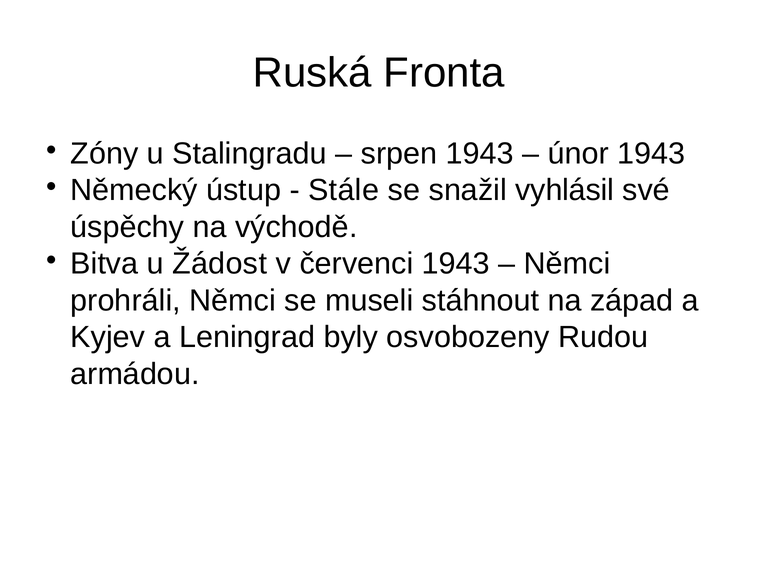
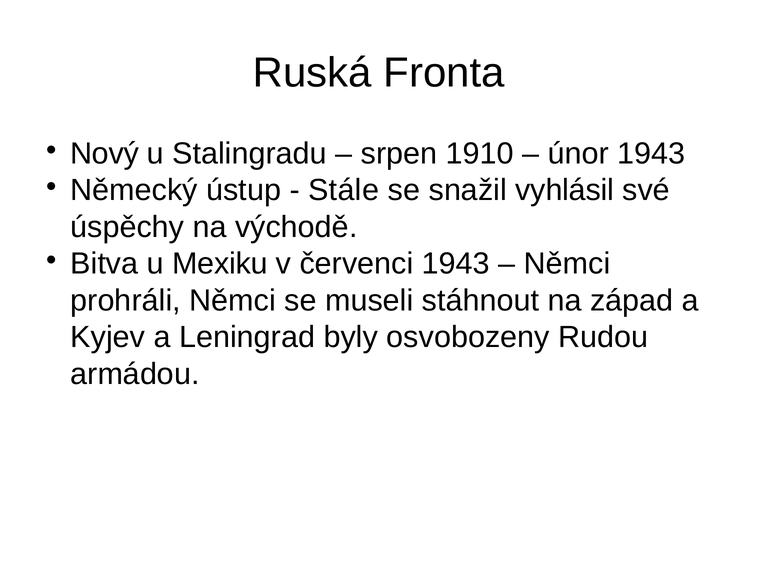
Zóny: Zóny -> Nový
srpen 1943: 1943 -> 1910
Žádost: Žádost -> Mexiku
